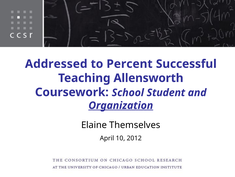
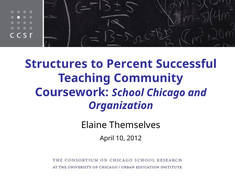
Addressed: Addressed -> Structures
Allensworth: Allensworth -> Community
Student: Student -> Chicago
Organization underline: present -> none
